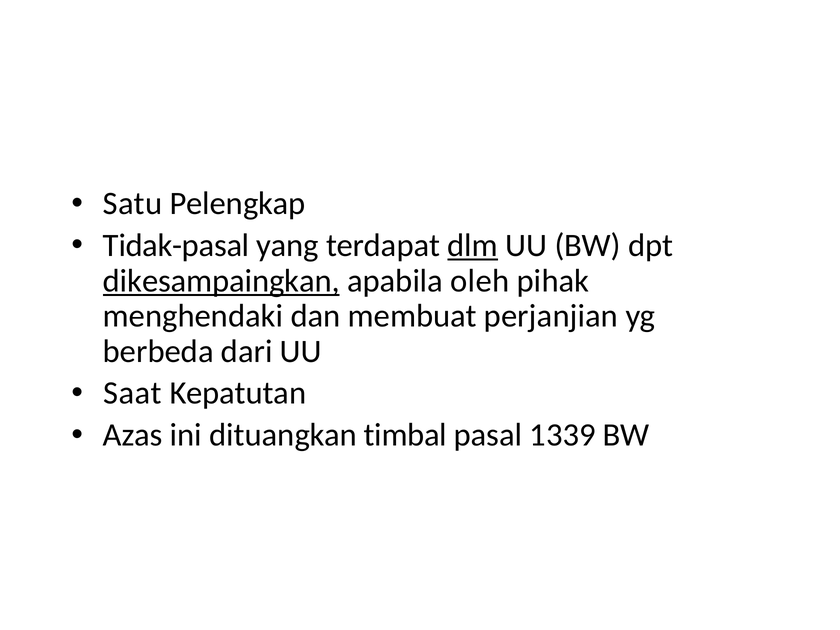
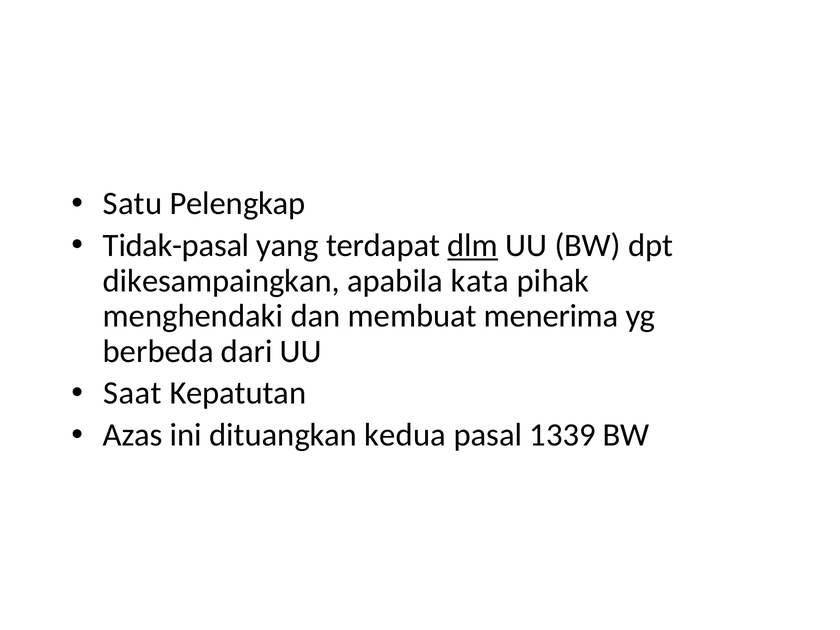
dikesampaingkan underline: present -> none
oleh: oleh -> kata
perjanjian: perjanjian -> menerima
timbal: timbal -> kedua
